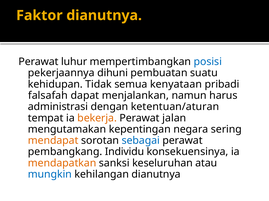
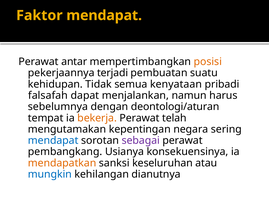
Faktor dianutnya: dianutnya -> mendapat
luhur: luhur -> antar
posisi colour: blue -> orange
dihuni: dihuni -> terjadi
administrasi: administrasi -> sebelumnya
ketentuan/aturan: ketentuan/aturan -> deontologi/aturan
jalan: jalan -> telah
mendapat at (53, 141) colour: orange -> blue
sebagai colour: blue -> purple
Individu: Individu -> Usianya
